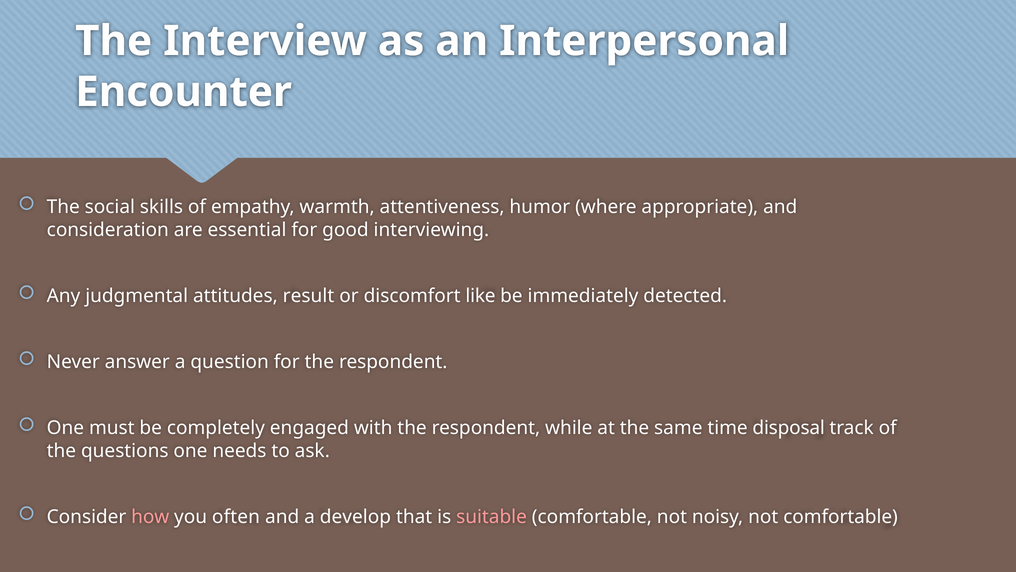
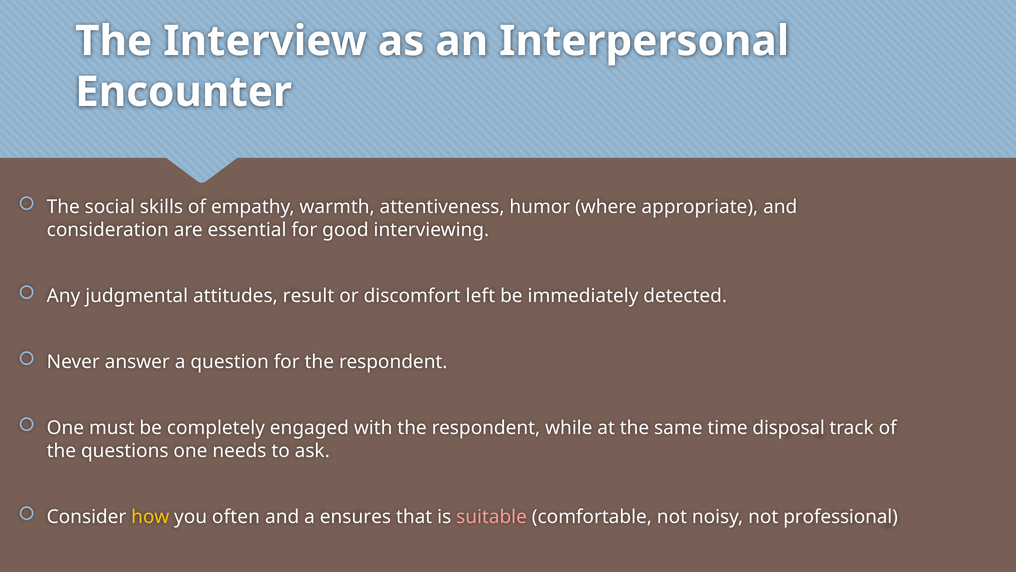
like: like -> left
how colour: pink -> yellow
develop: develop -> ensures
not comfortable: comfortable -> professional
